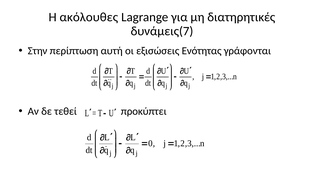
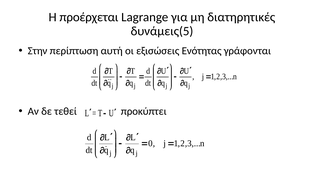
ακόλουθες: ακόλουθες -> προέρχεται
δυνάμεις(7: δυνάμεις(7 -> δυνάμεις(5
